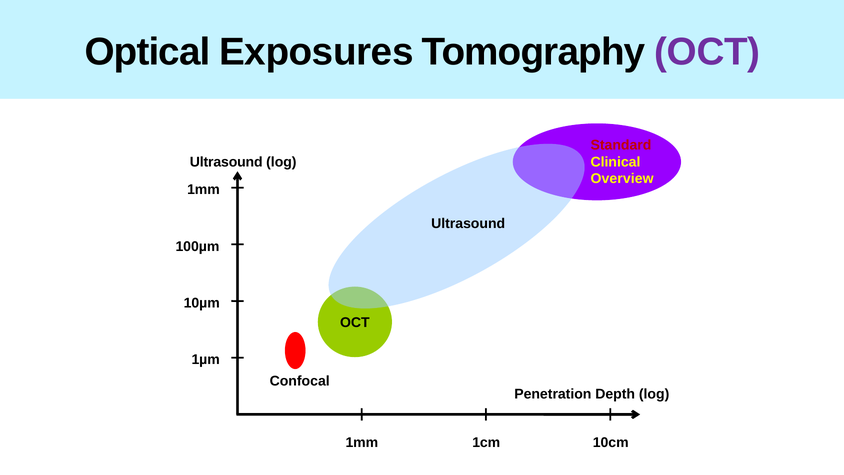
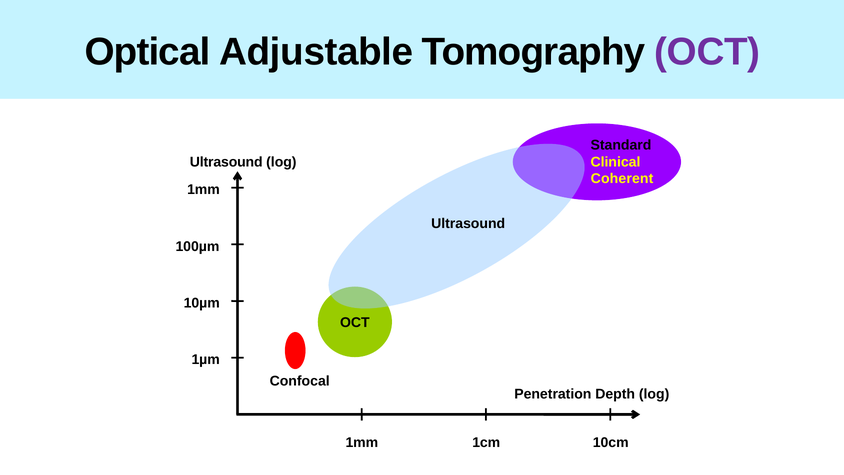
Exposures: Exposures -> Adjustable
Standard colour: red -> black
Overview: Overview -> Coherent
